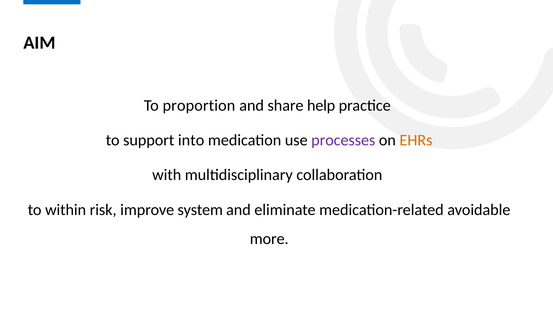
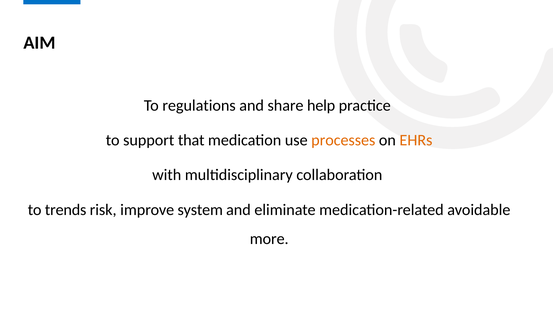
proportion: proportion -> regulations
into: into -> that
processes colour: purple -> orange
within: within -> trends
